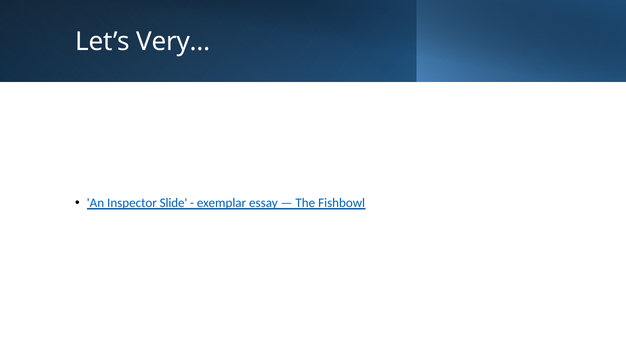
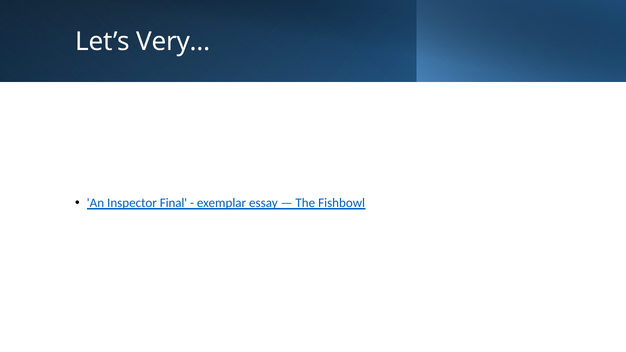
Slide: Slide -> Final
